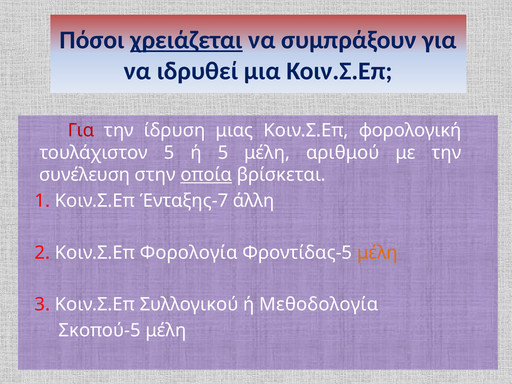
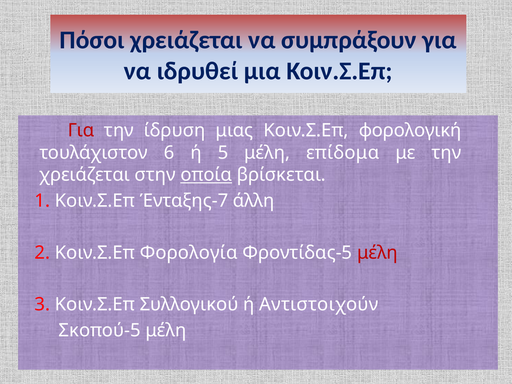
χρειάζεται at (186, 40) underline: present -> none
τουλάχιστον 5: 5 -> 6
αριθμού: αριθμού -> επίδομα
συνέλευση at (85, 175): συνέλευση -> χρειάζεται
μέλη at (377, 253) colour: orange -> red
Μεθοδολογία: Μεθοδολογία -> Αντιστοιχούν
